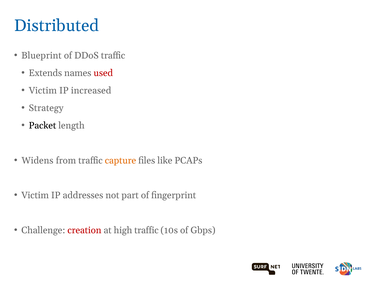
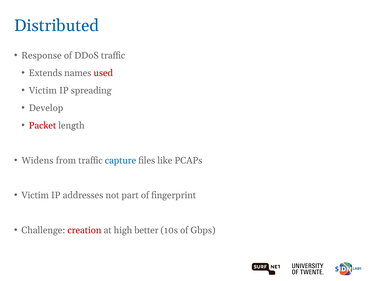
Blueprint: Blueprint -> Response
increased: increased -> spreading
Strategy: Strategy -> Develop
Packet colour: black -> red
capture colour: orange -> blue
high traffic: traffic -> better
